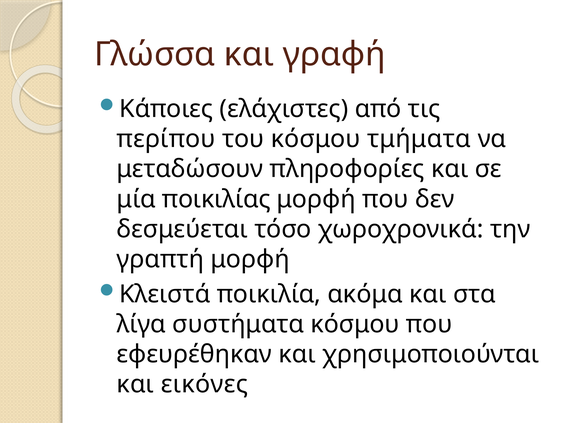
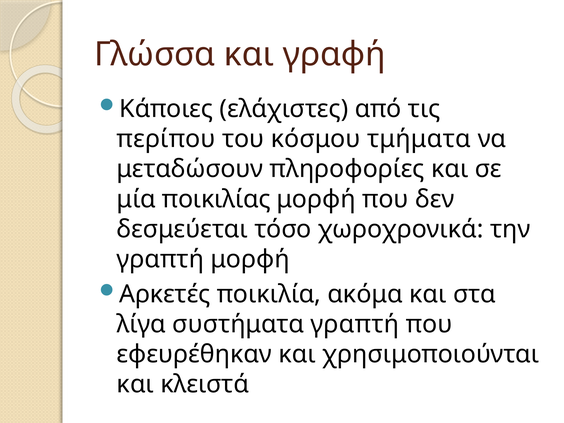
Κλειστά: Κλειστά -> Αρκετές
συστήματα κόσμου: κόσμου -> γραπτή
εικόνες: εικόνες -> κλειστά
